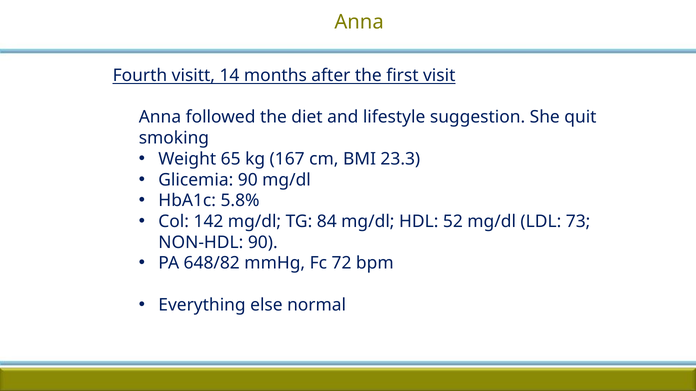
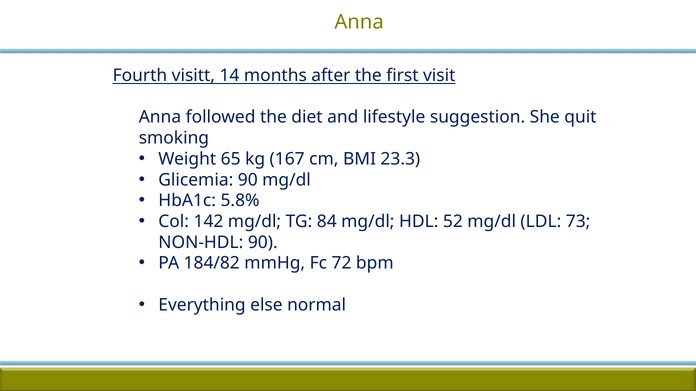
648/82: 648/82 -> 184/82
